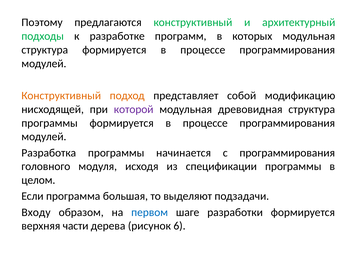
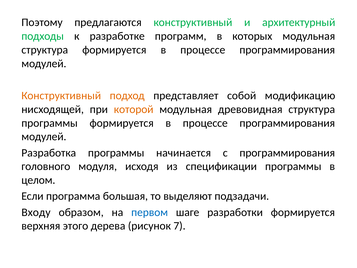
которой colour: purple -> orange
части: части -> этого
6: 6 -> 7
